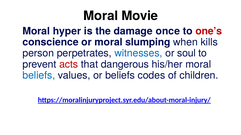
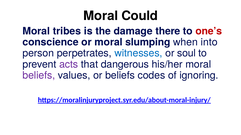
Movie: Movie -> Could
hyper: hyper -> tribes
once: once -> there
kills: kills -> into
acts colour: red -> purple
beliefs at (39, 76) colour: blue -> purple
children: children -> ignoring
